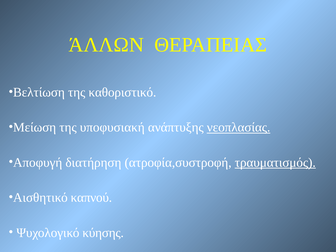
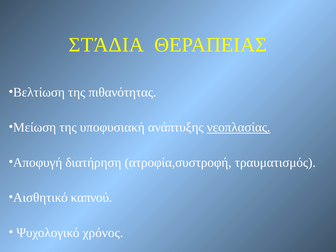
ΆΛΛΩΝ: ΆΛΛΩΝ -> ΣΤΆΔΙΑ
καθοριστικό: καθοριστικό -> πιθανότητας
τραυματισμός underline: present -> none
κύησης: κύησης -> χρόνος
